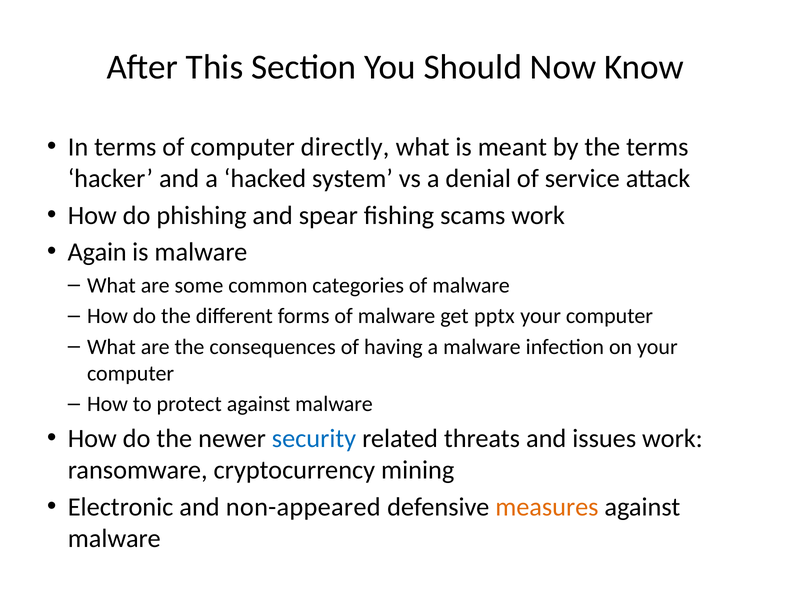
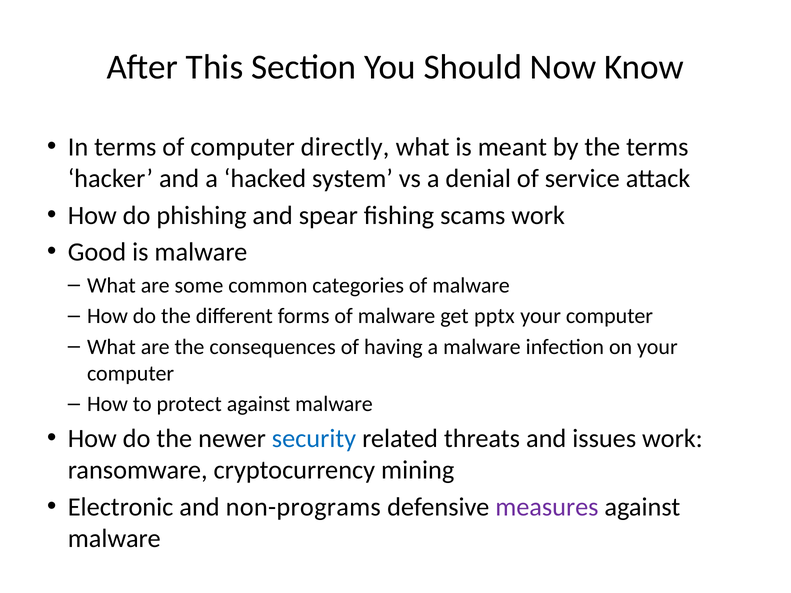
Again: Again -> Good
non-appeared: non-appeared -> non-programs
measures colour: orange -> purple
